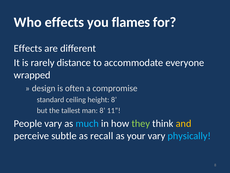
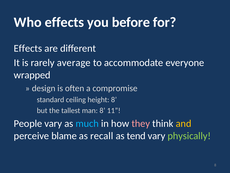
flames: flames -> before
distance: distance -> average
they colour: light green -> pink
subtle: subtle -> blame
your: your -> tend
physically colour: light blue -> light green
